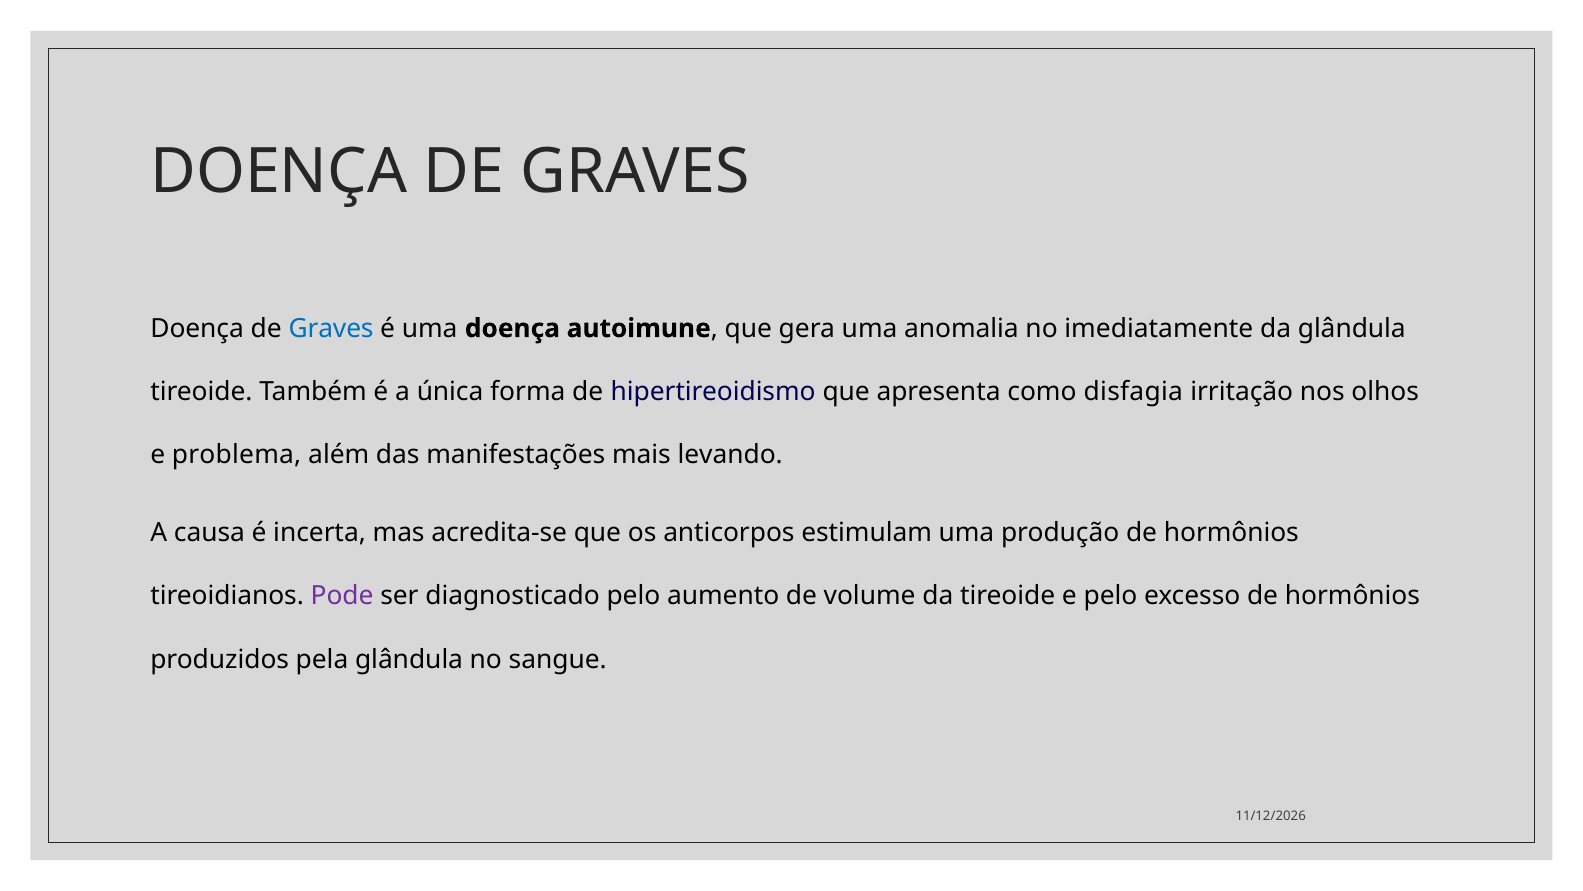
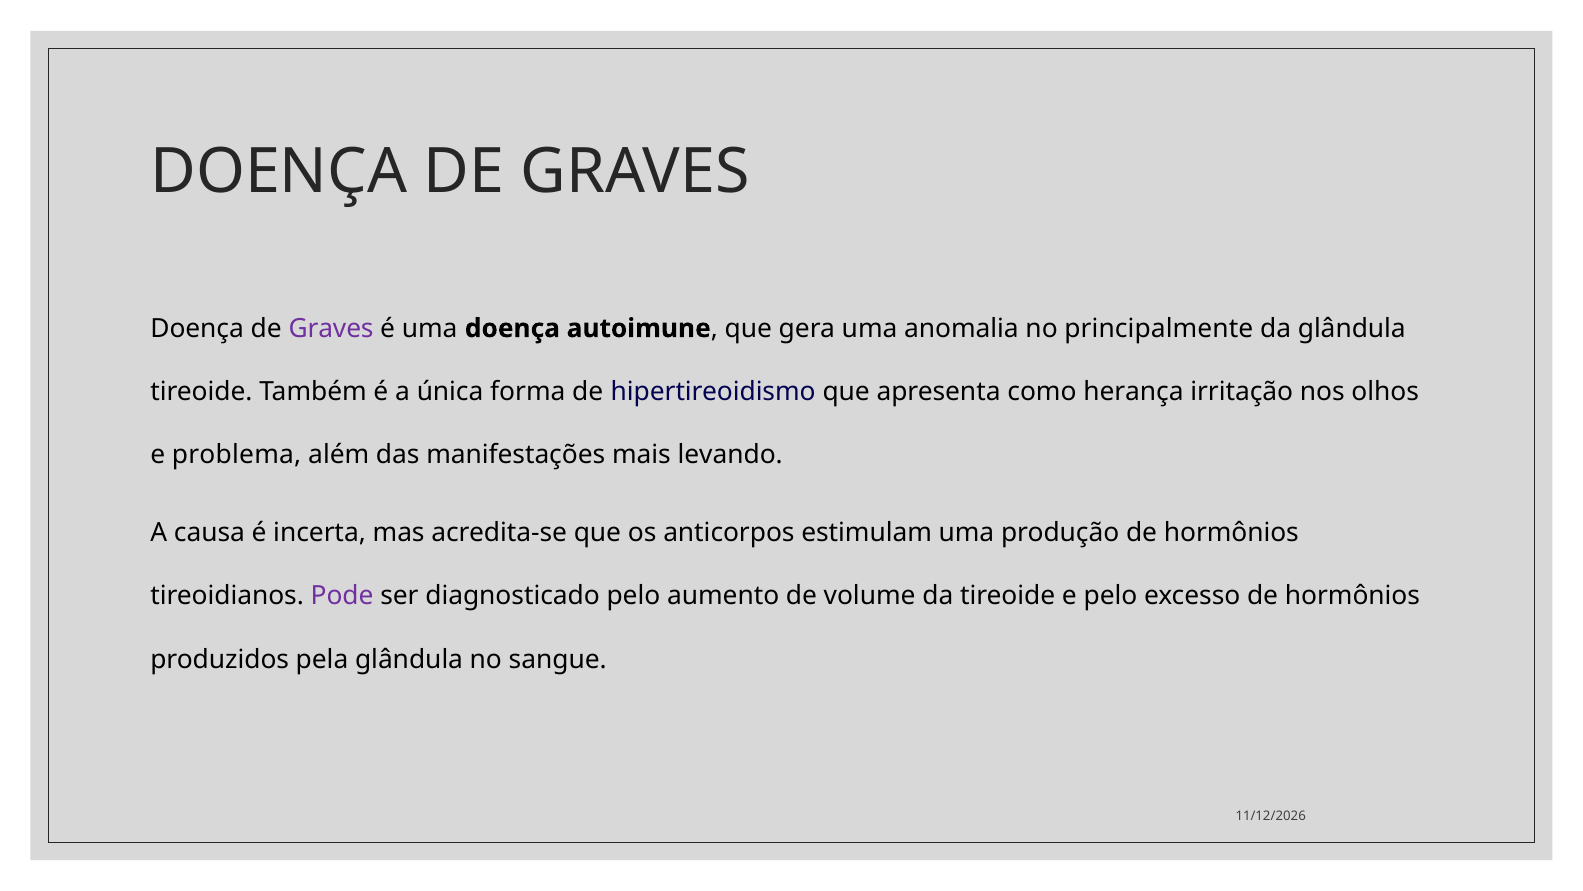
Graves at (331, 328) colour: blue -> purple
imediatamente: imediatamente -> principalmente
disfagia: disfagia -> herança
